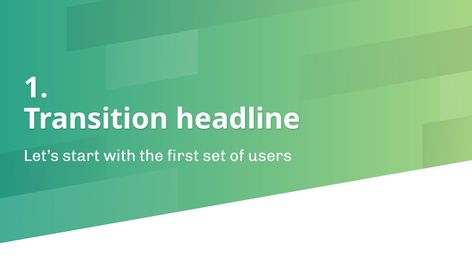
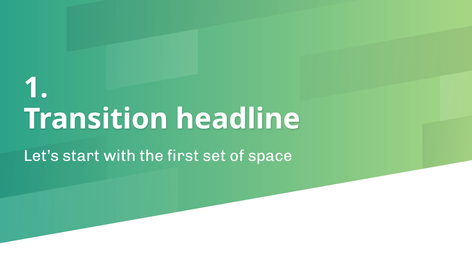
users: users -> space
